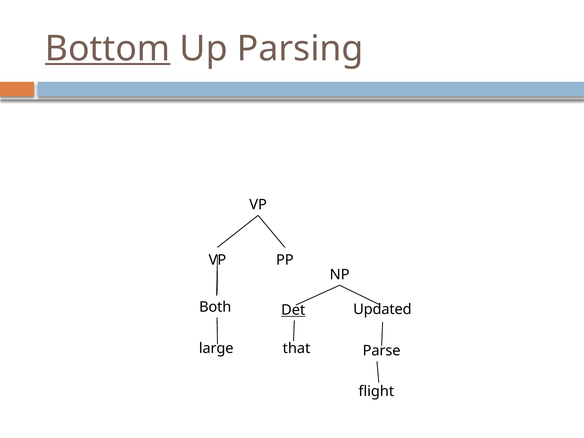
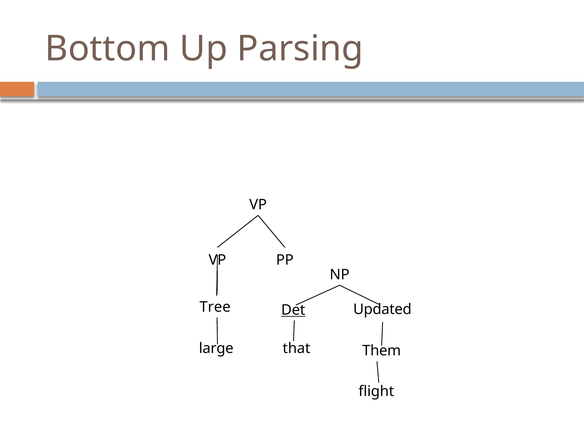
Bottom underline: present -> none
Both: Both -> Tree
Parse: Parse -> Them
